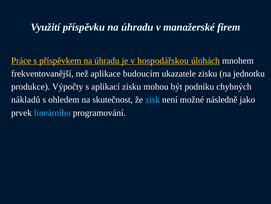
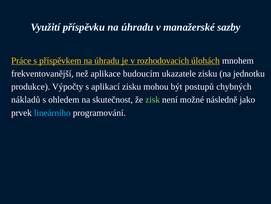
firem: firem -> sazby
hospodářskou: hospodářskou -> rozhodovacích
podniku: podniku -> postupů
zisk colour: light blue -> light green
